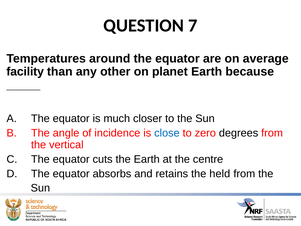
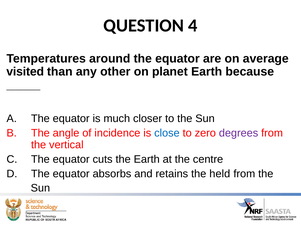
7: 7 -> 4
facility: facility -> visited
degrees colour: black -> purple
